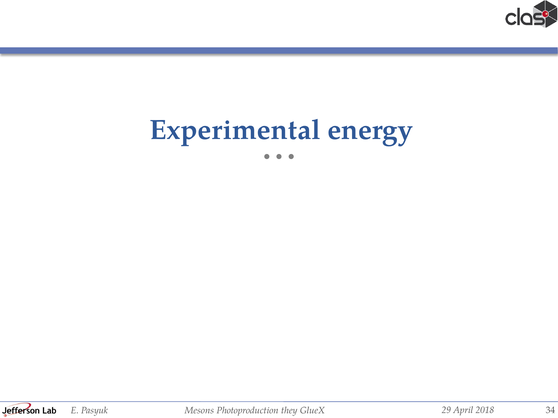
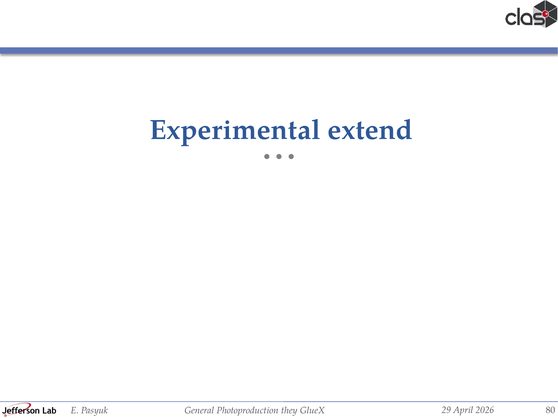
energy: energy -> extend
2018: 2018 -> 2026
Mesons: Mesons -> General
34: 34 -> 80
